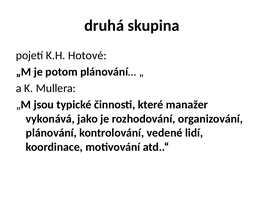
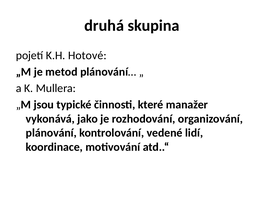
potom: potom -> metod
